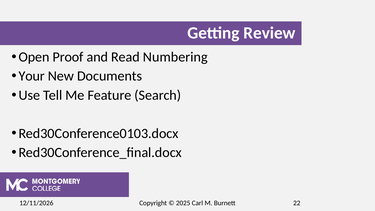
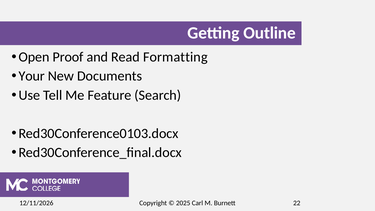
Review: Review -> Outline
Numbering: Numbering -> Formatting
